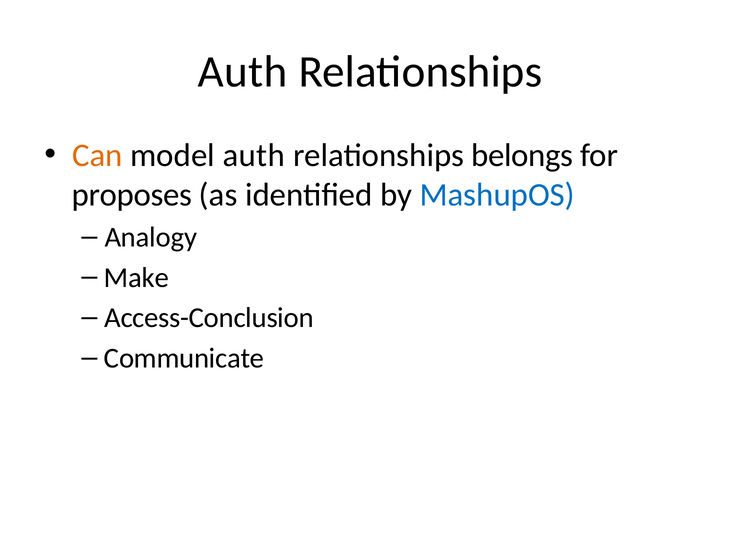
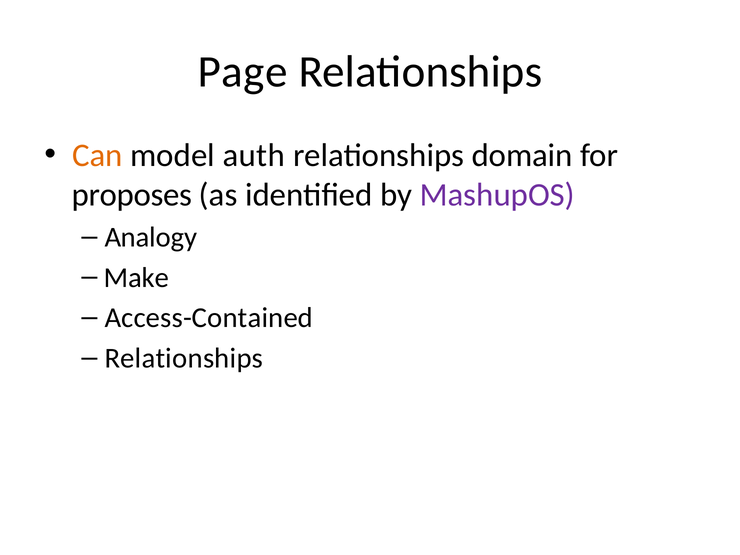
Auth at (243, 72): Auth -> Page
belongs: belongs -> domain
MashupOS colour: blue -> purple
Access-Conclusion: Access-Conclusion -> Access-Contained
Communicate at (184, 358): Communicate -> Relationships
